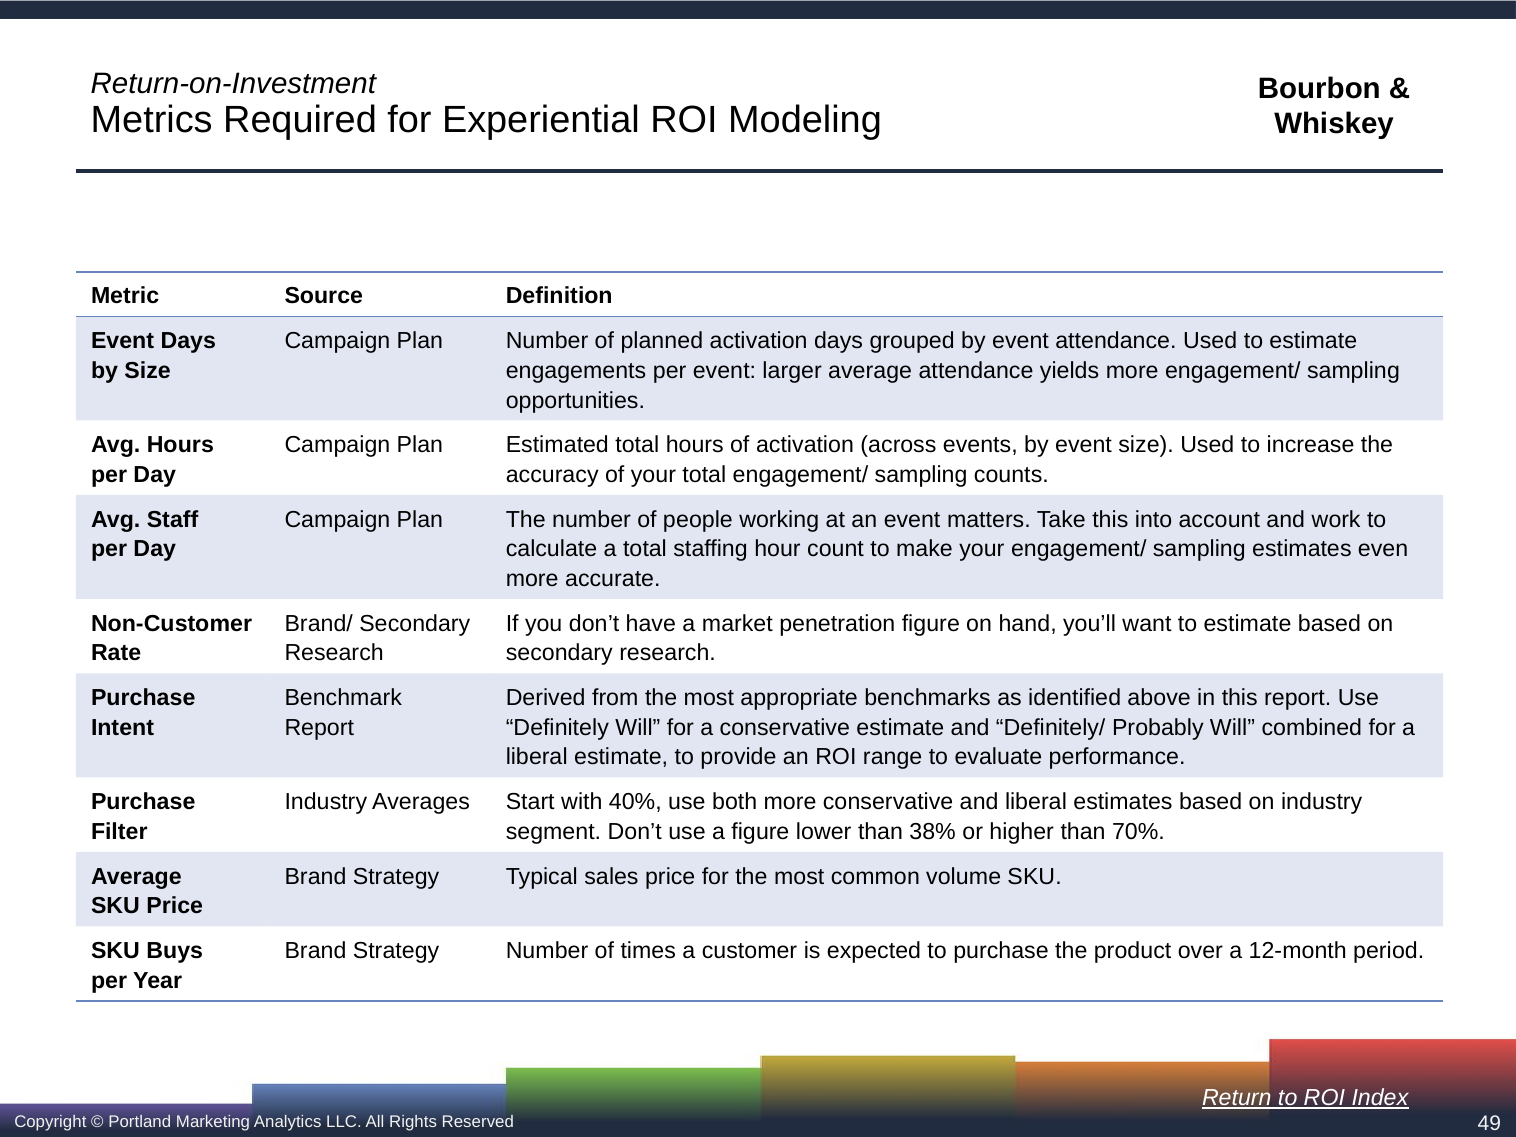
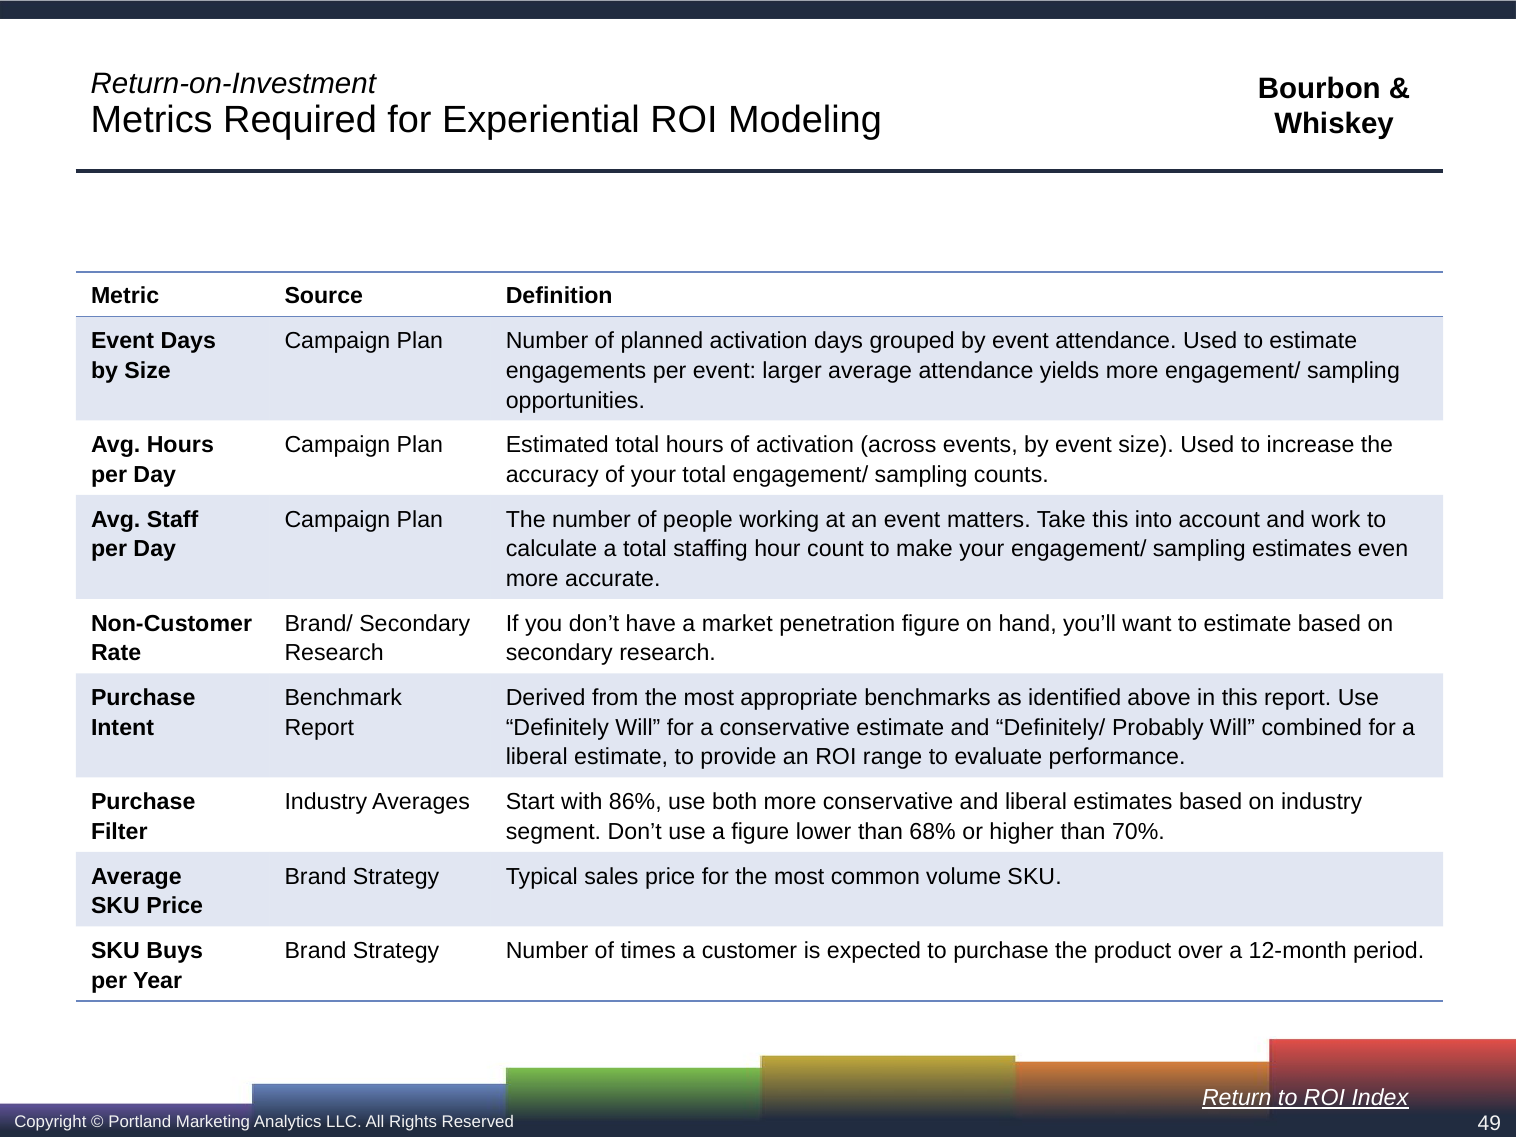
40%: 40% -> 86%
38%: 38% -> 68%
